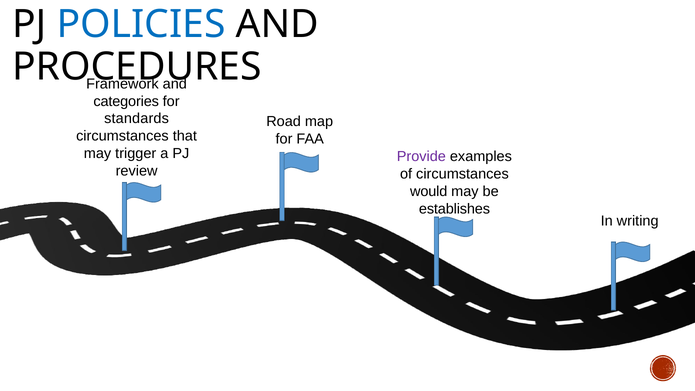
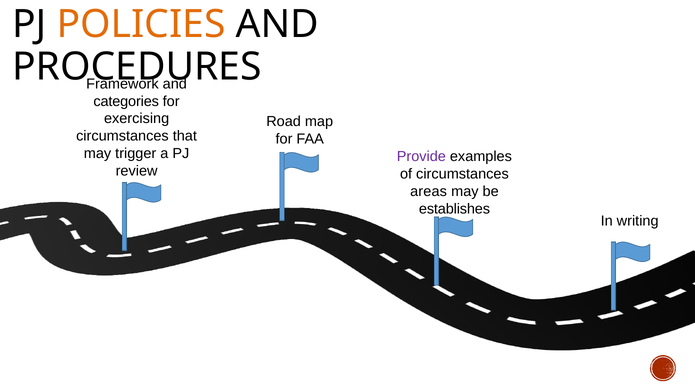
POLICIES colour: blue -> orange
standards: standards -> exercising
would: would -> areas
